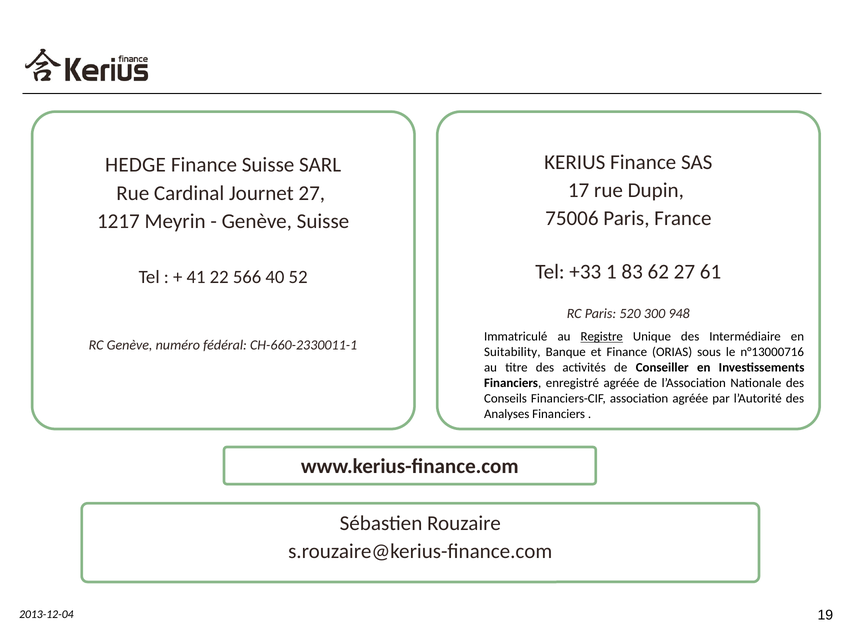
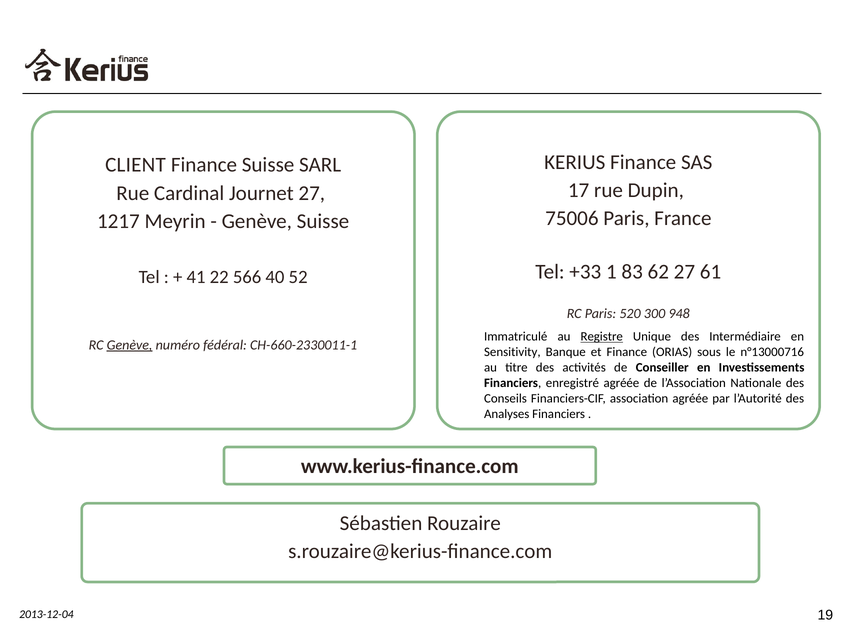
HEDGE: HEDGE -> CLIENT
Genève at (130, 345) underline: none -> present
Suitability: Suitability -> Sensitivity
